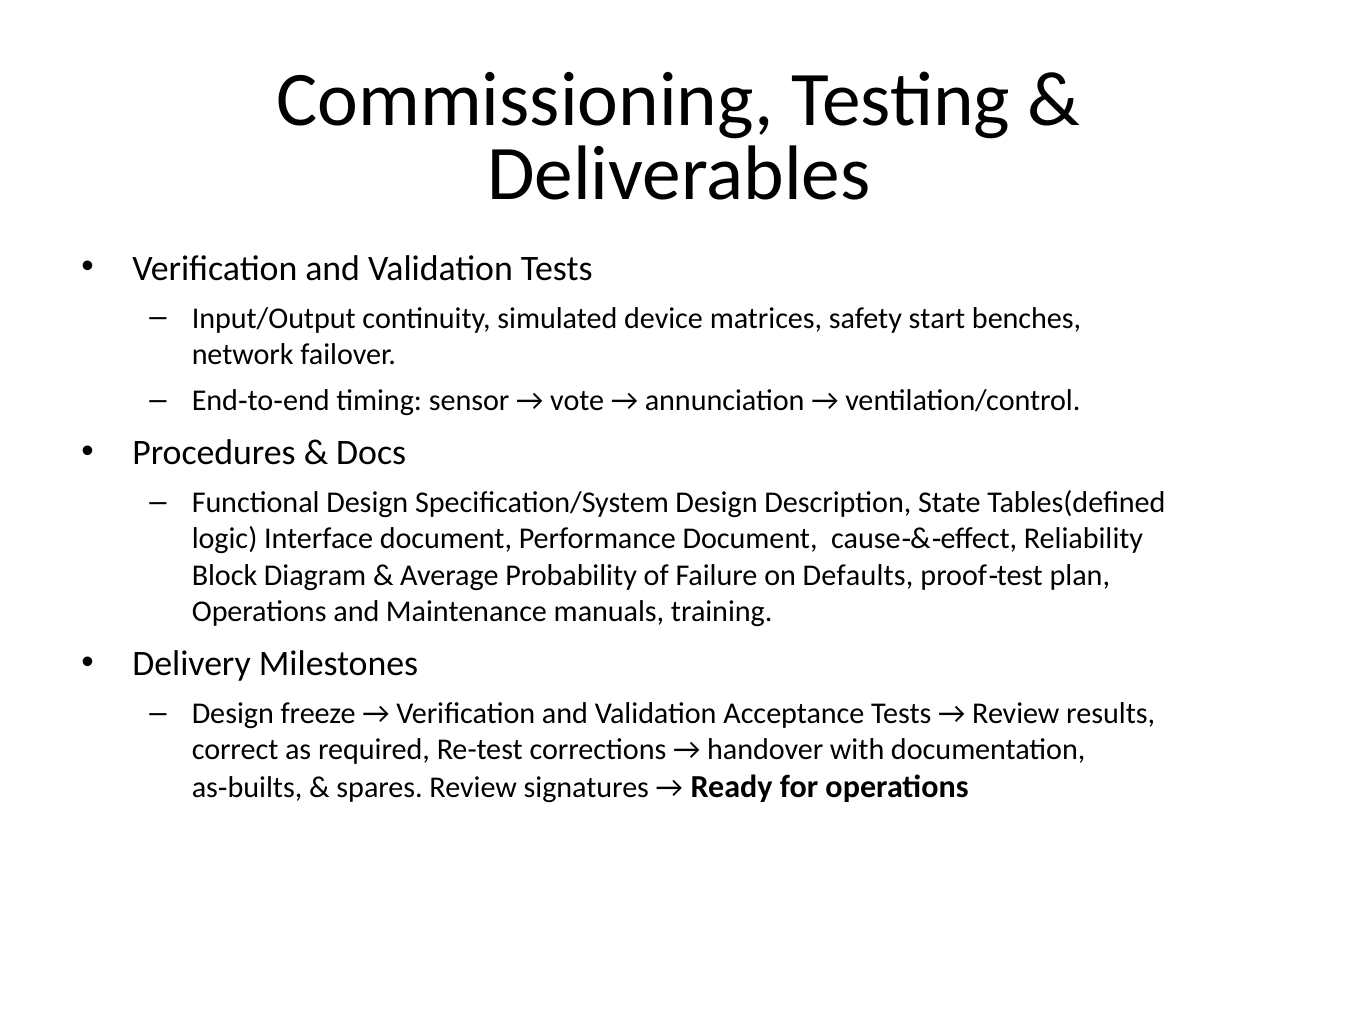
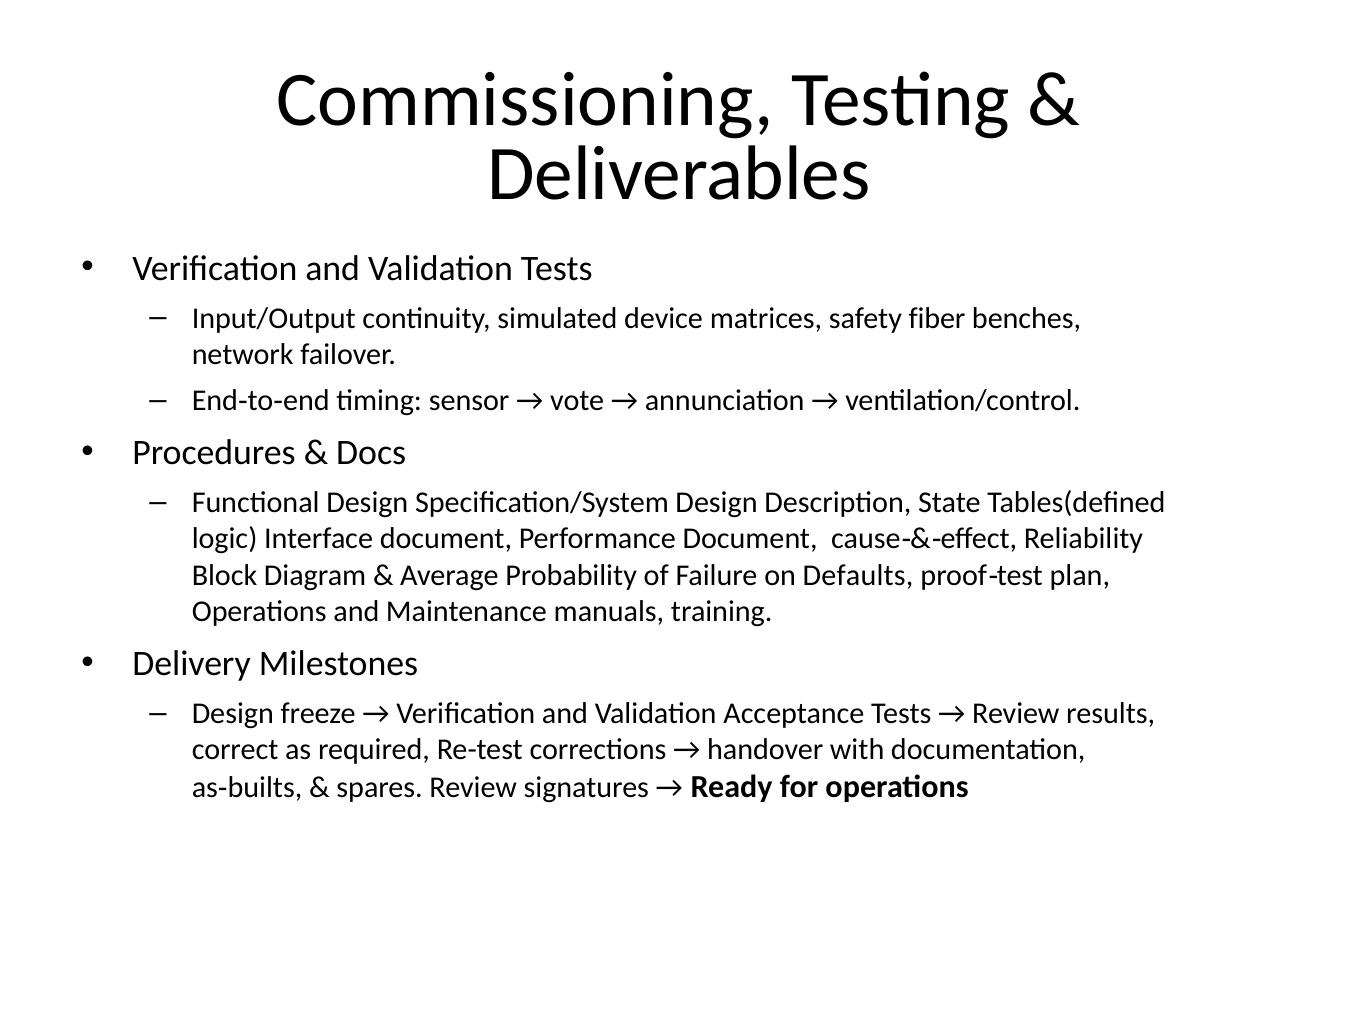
start: start -> fiber
